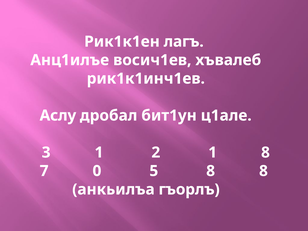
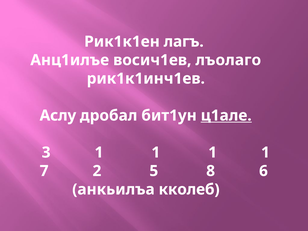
хъвалеб: хъвалеб -> лъолаго
ц1але underline: none -> present
3 1 2: 2 -> 1
8 at (265, 152): 8 -> 1
0: 0 -> 2
8 8: 8 -> 6
гъорлъ: гъорлъ -> кколеб
